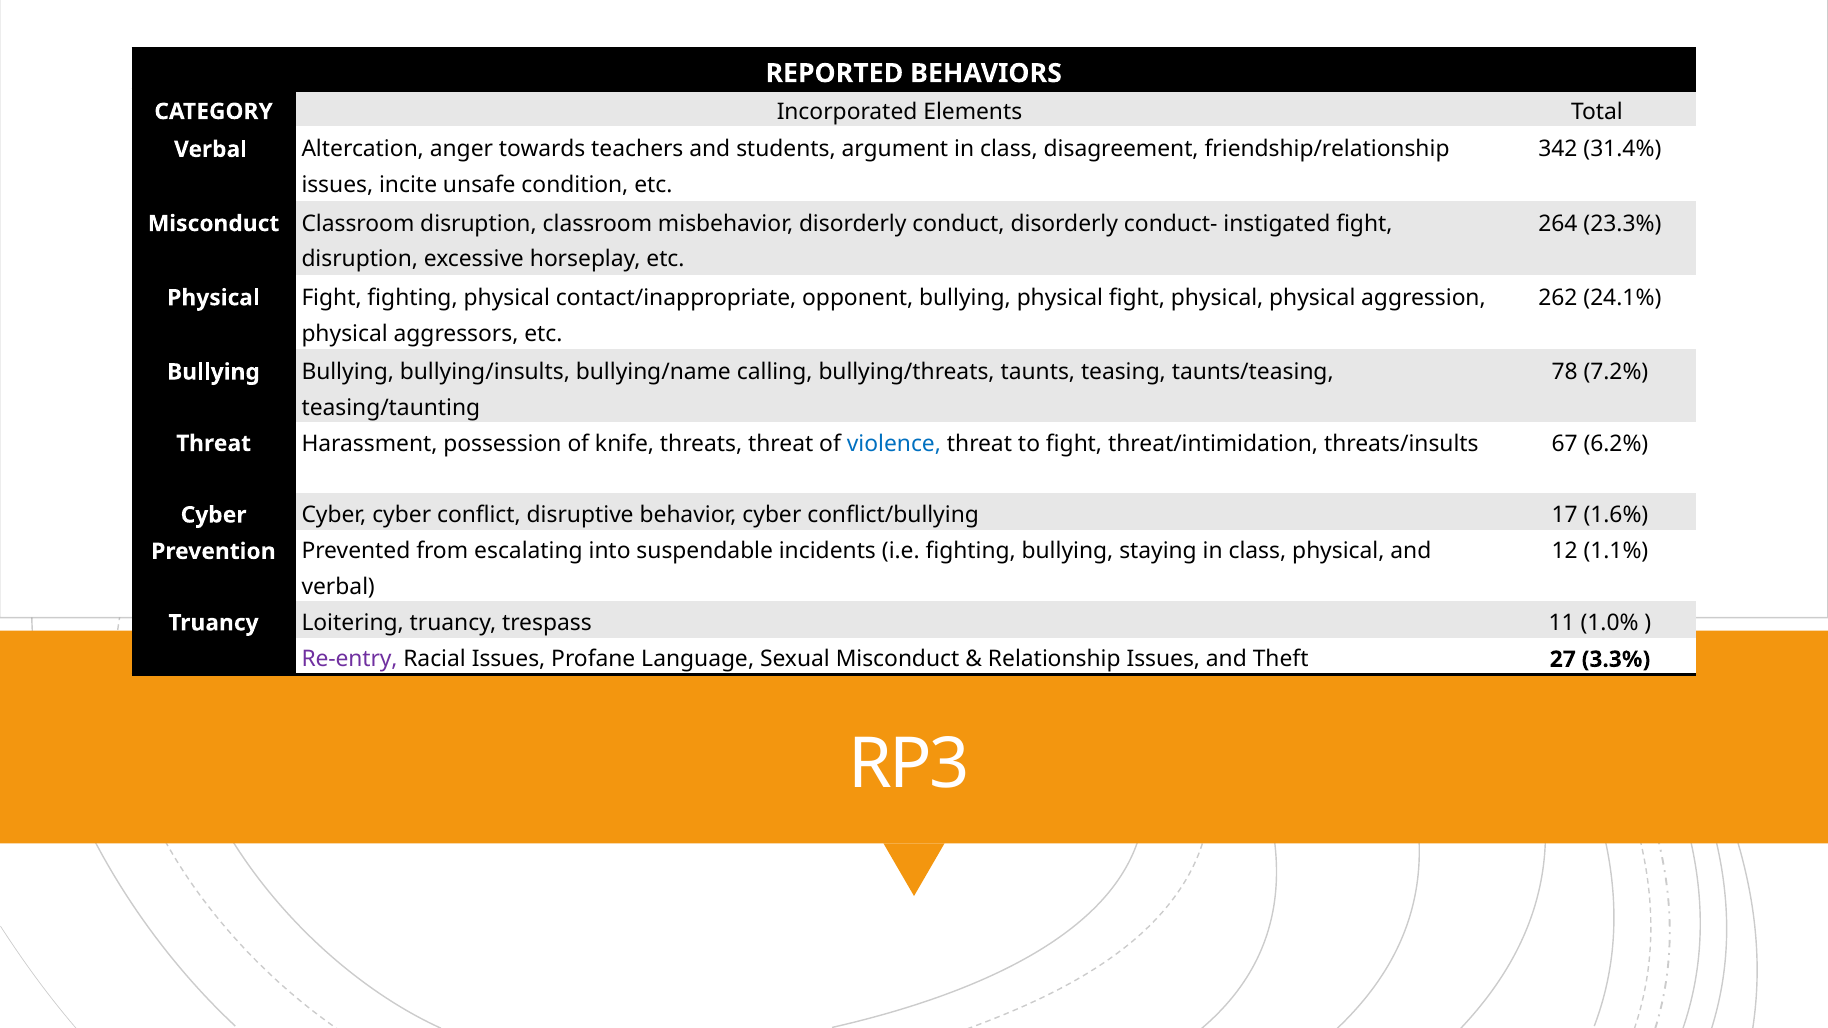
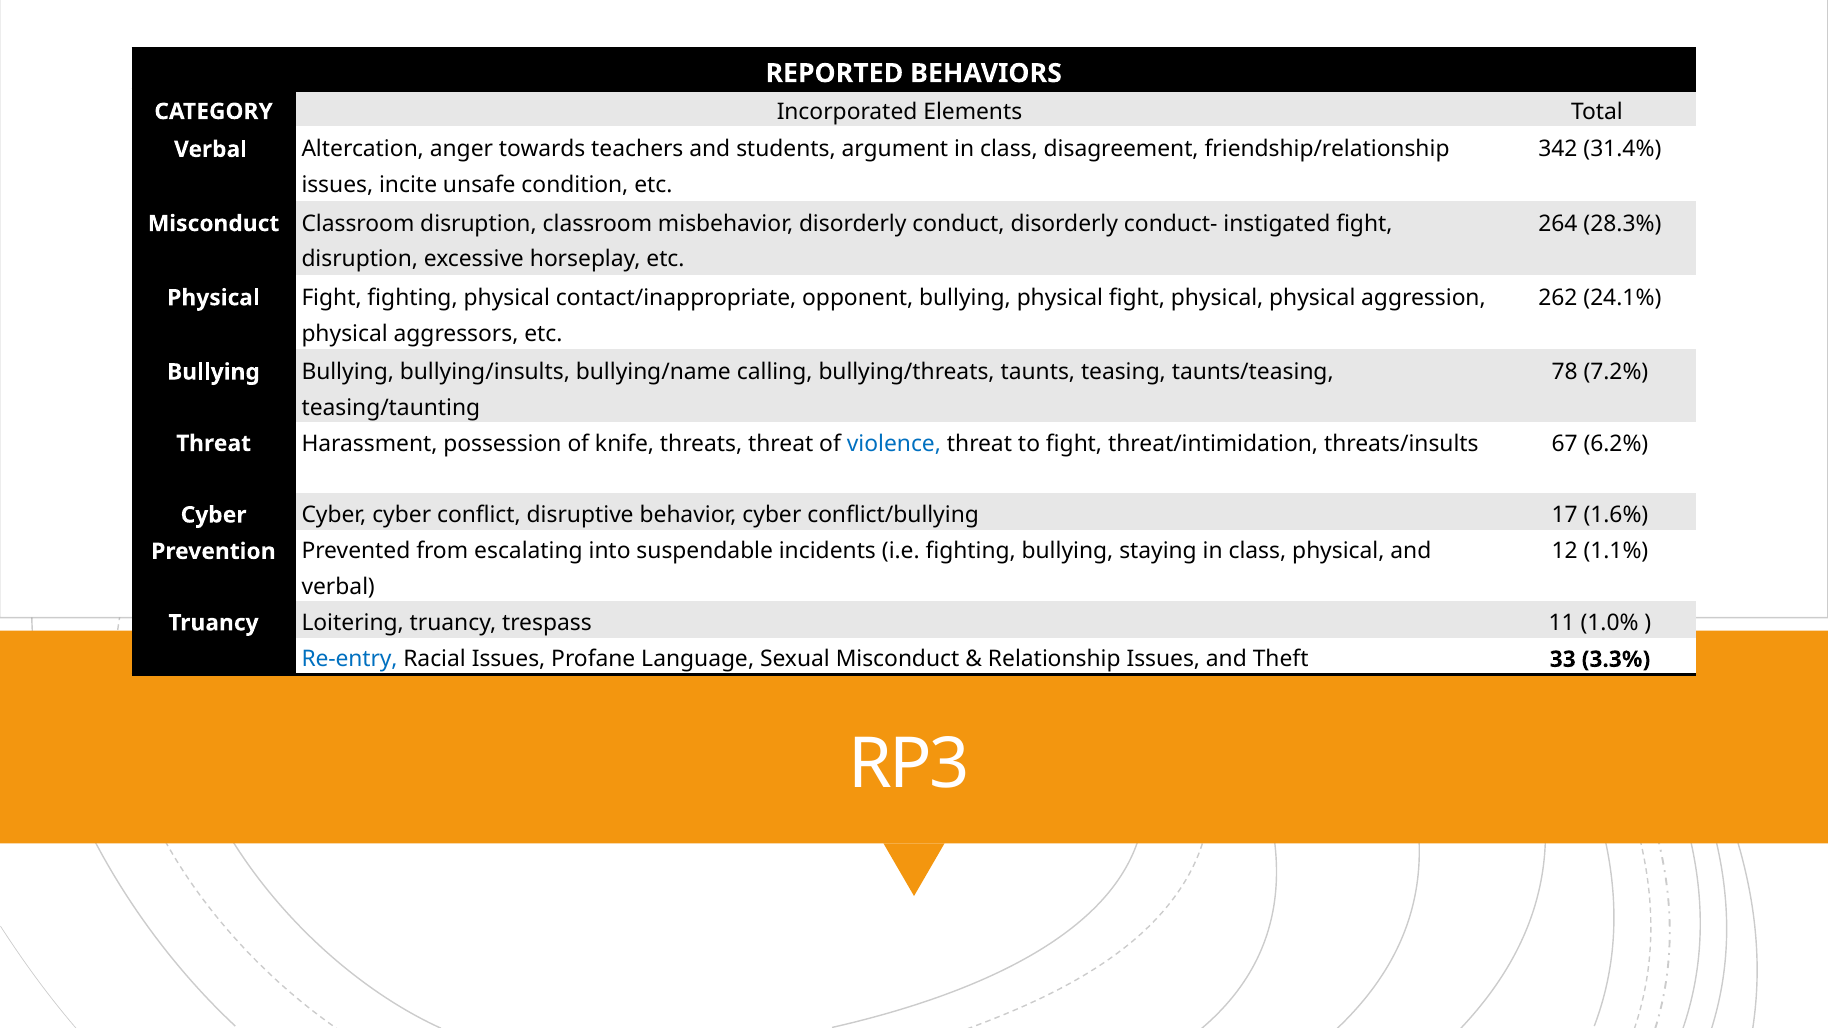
23.3%: 23.3% -> 28.3%
Re-entry colour: purple -> blue
27: 27 -> 33
